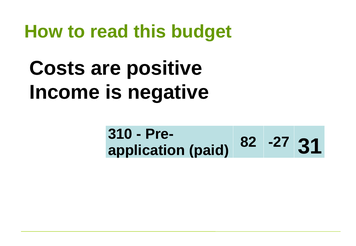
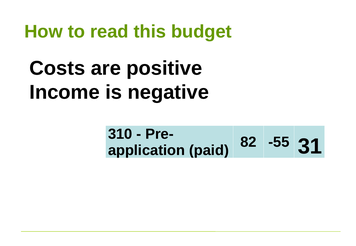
-27: -27 -> -55
